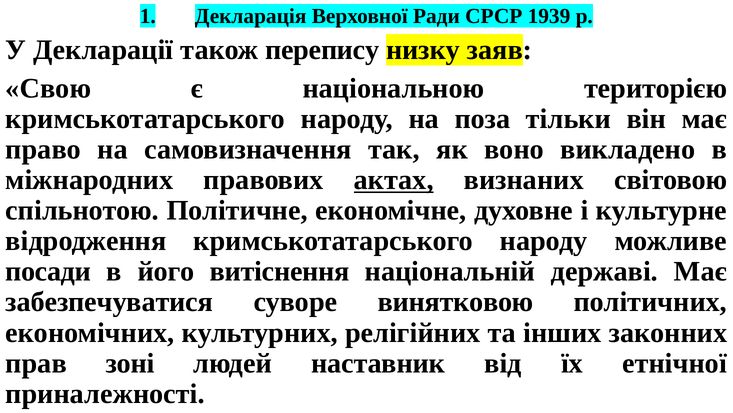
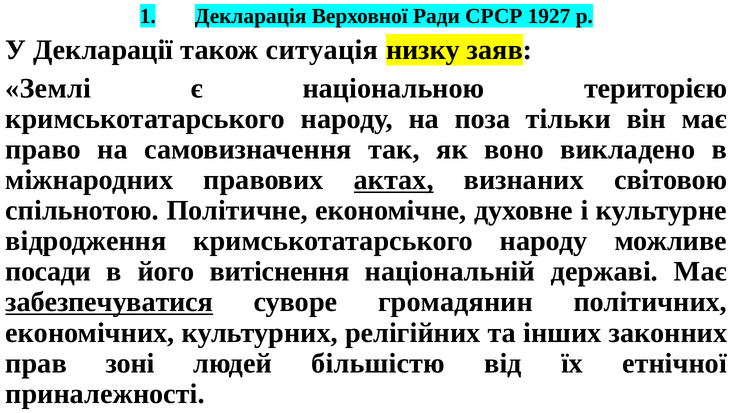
1939: 1939 -> 1927
перепису: перепису -> ситуація
Свою: Свою -> Землі
забезпечуватися underline: none -> present
винятковою: винятковою -> громадянин
наставник: наставник -> більшістю
